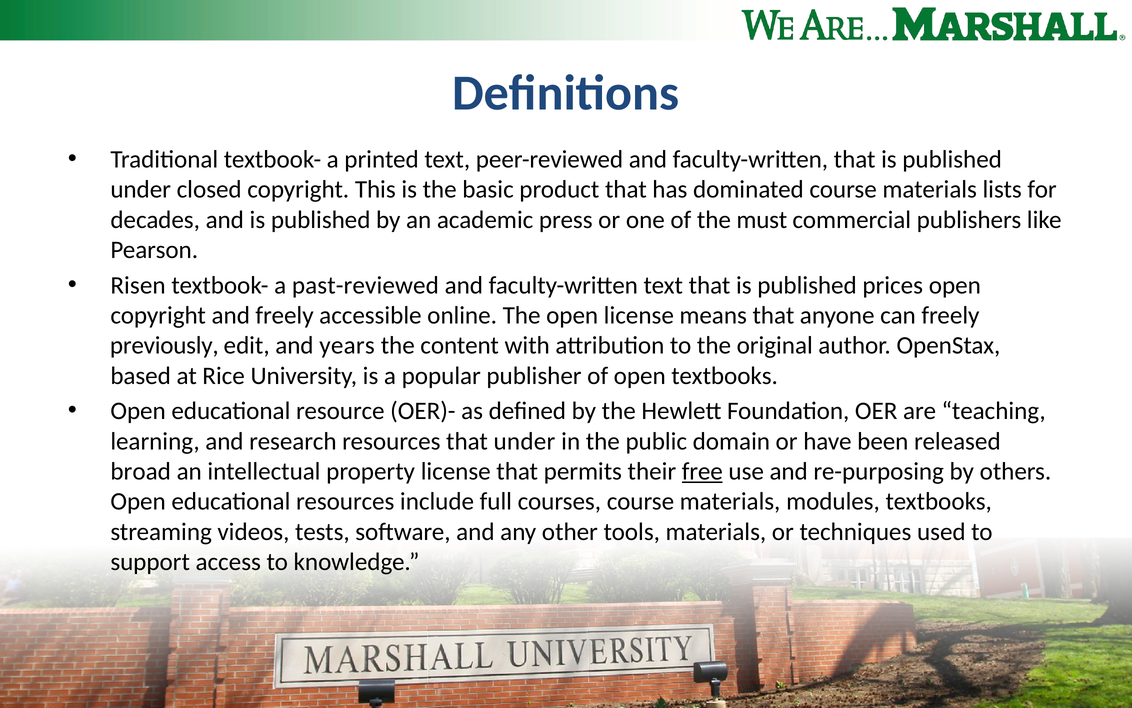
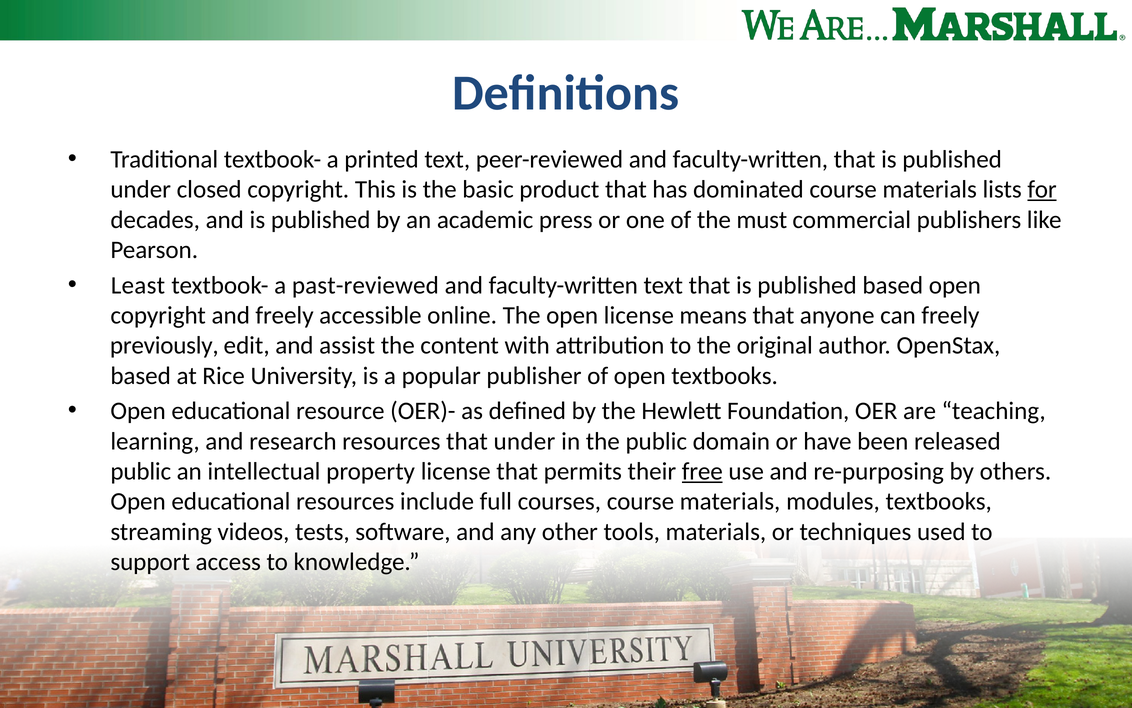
for underline: none -> present
Risen: Risen -> Least
published prices: prices -> based
years: years -> assist
broad at (141, 471): broad -> public
